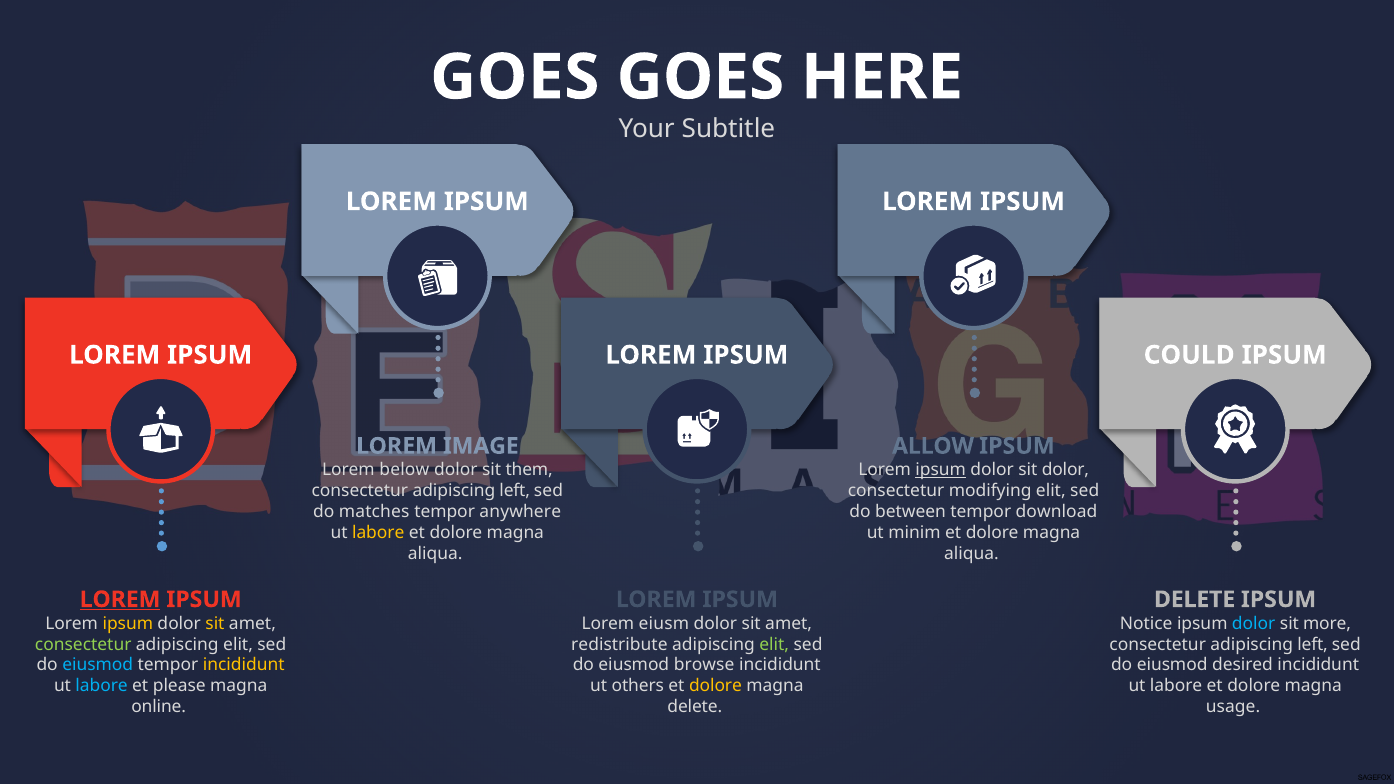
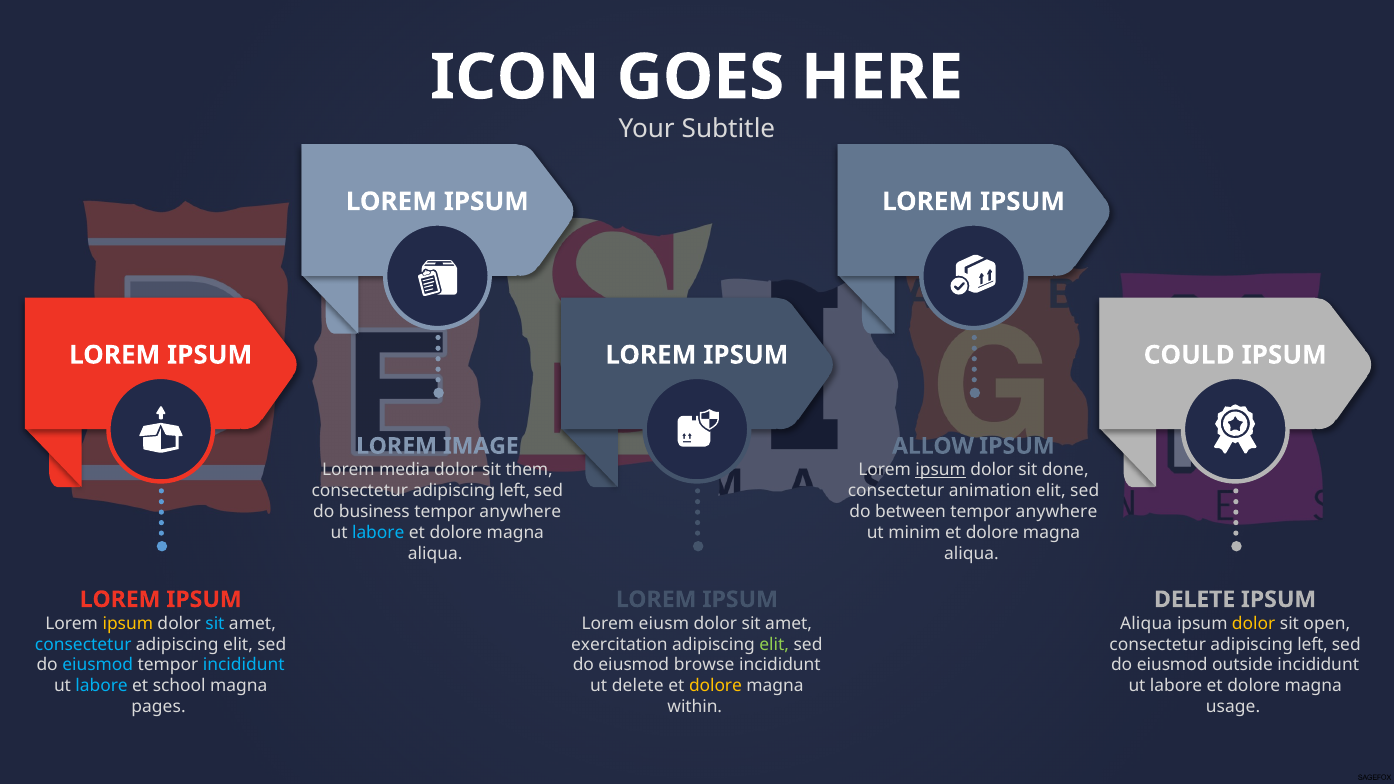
GOES at (515, 77): GOES -> ICON
below: below -> media
sit dolor: dolor -> done
modifying: modifying -> animation
matches: matches -> business
download at (1057, 512): download -> anywhere
labore at (378, 533) colour: yellow -> light blue
LOREM at (120, 600) underline: present -> none
sit at (215, 624) colour: yellow -> light blue
Notice at (1146, 624): Notice -> Aliqua
dolor at (1254, 624) colour: light blue -> yellow
more: more -> open
consectetur at (83, 644) colour: light green -> light blue
redistribute: redistribute -> exercitation
incididunt at (244, 665) colour: yellow -> light blue
desired: desired -> outside
please: please -> school
ut others: others -> delete
online: online -> pages
delete at (695, 707): delete -> within
